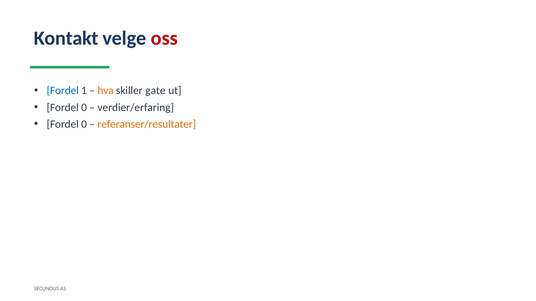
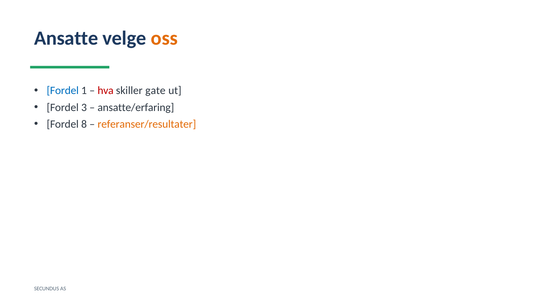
Kontakt: Kontakt -> Ansatte
oss colour: red -> orange
hva colour: orange -> red
0 at (84, 108): 0 -> 3
verdier/erfaring: verdier/erfaring -> ansatte/erfaring
0 at (84, 124): 0 -> 8
